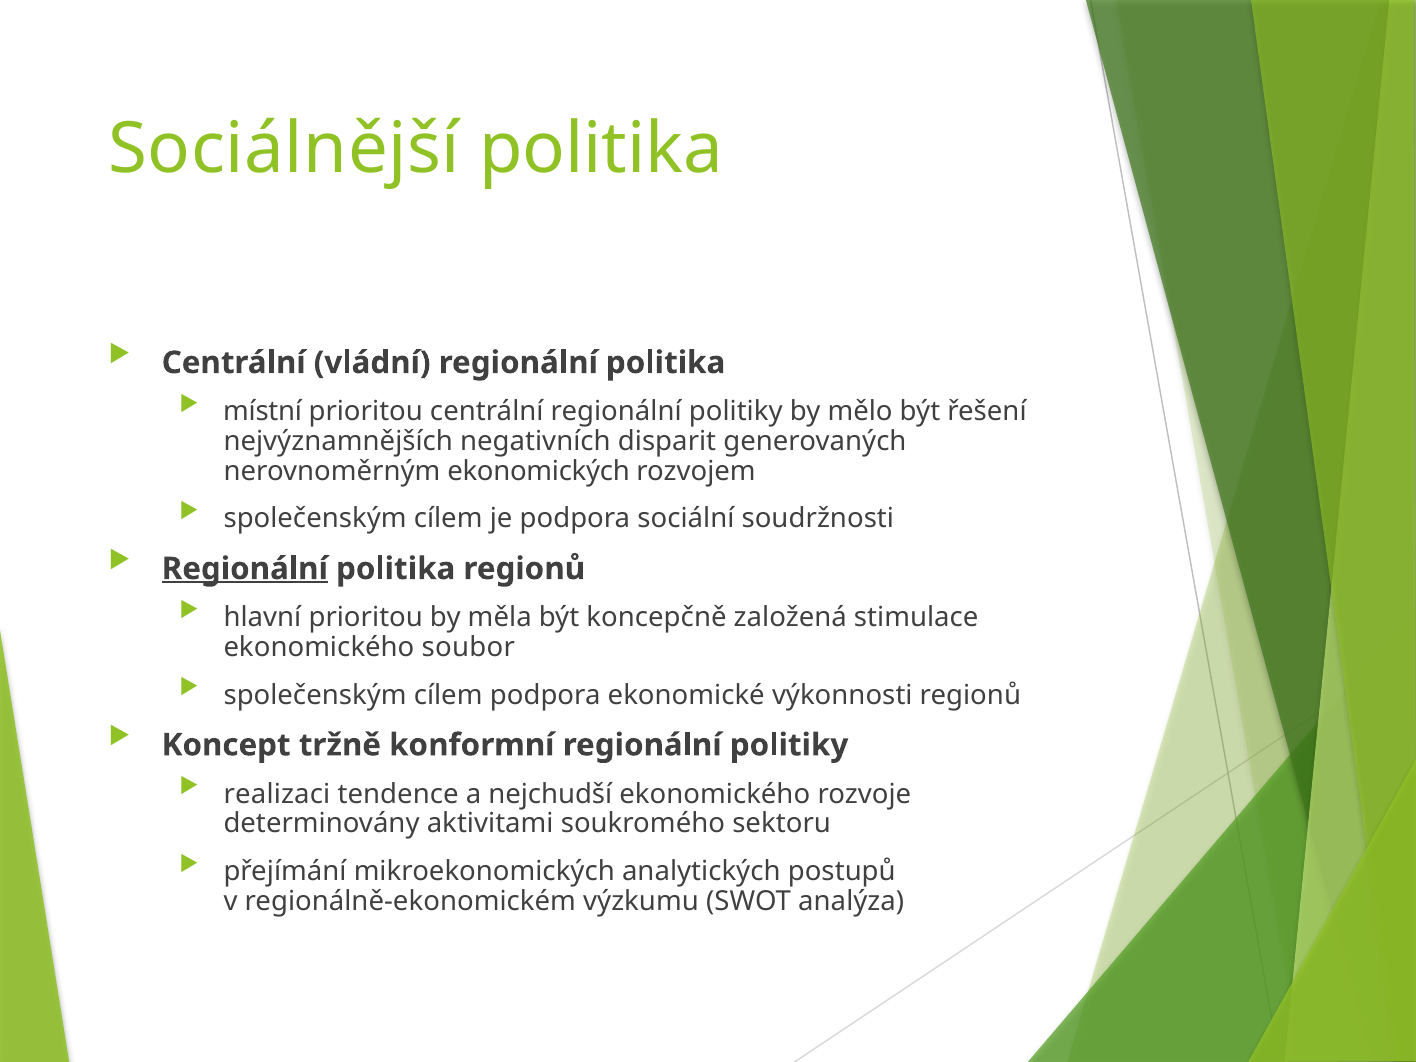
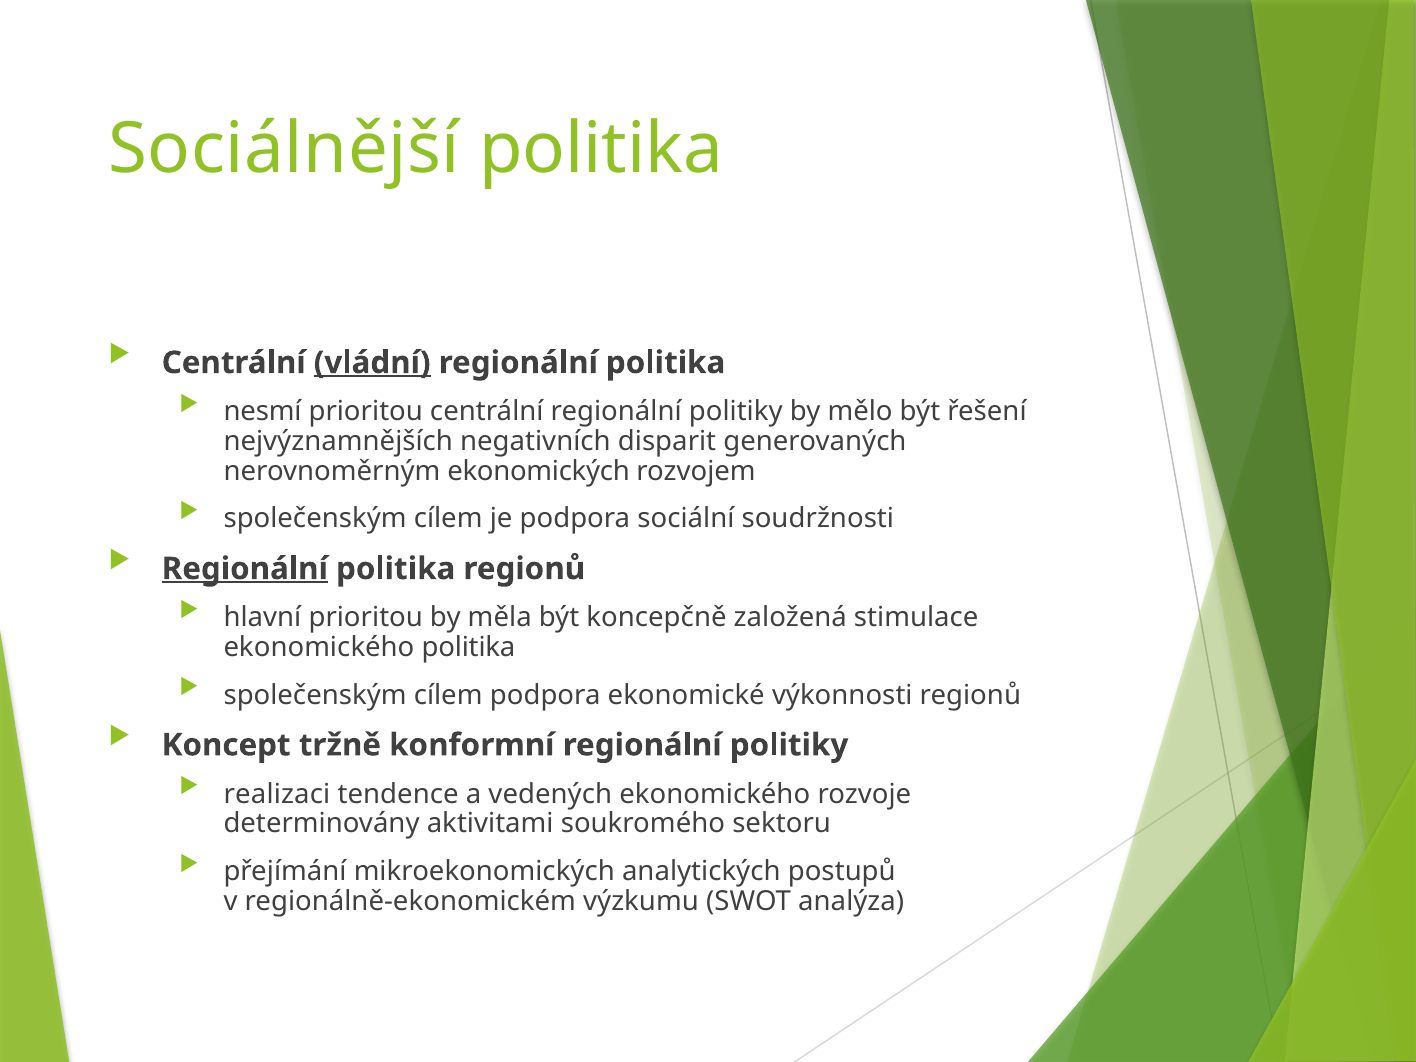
vládní underline: none -> present
místní: místní -> nesmí
ekonomického soubor: soubor -> politika
nejchudší: nejchudší -> vedených
